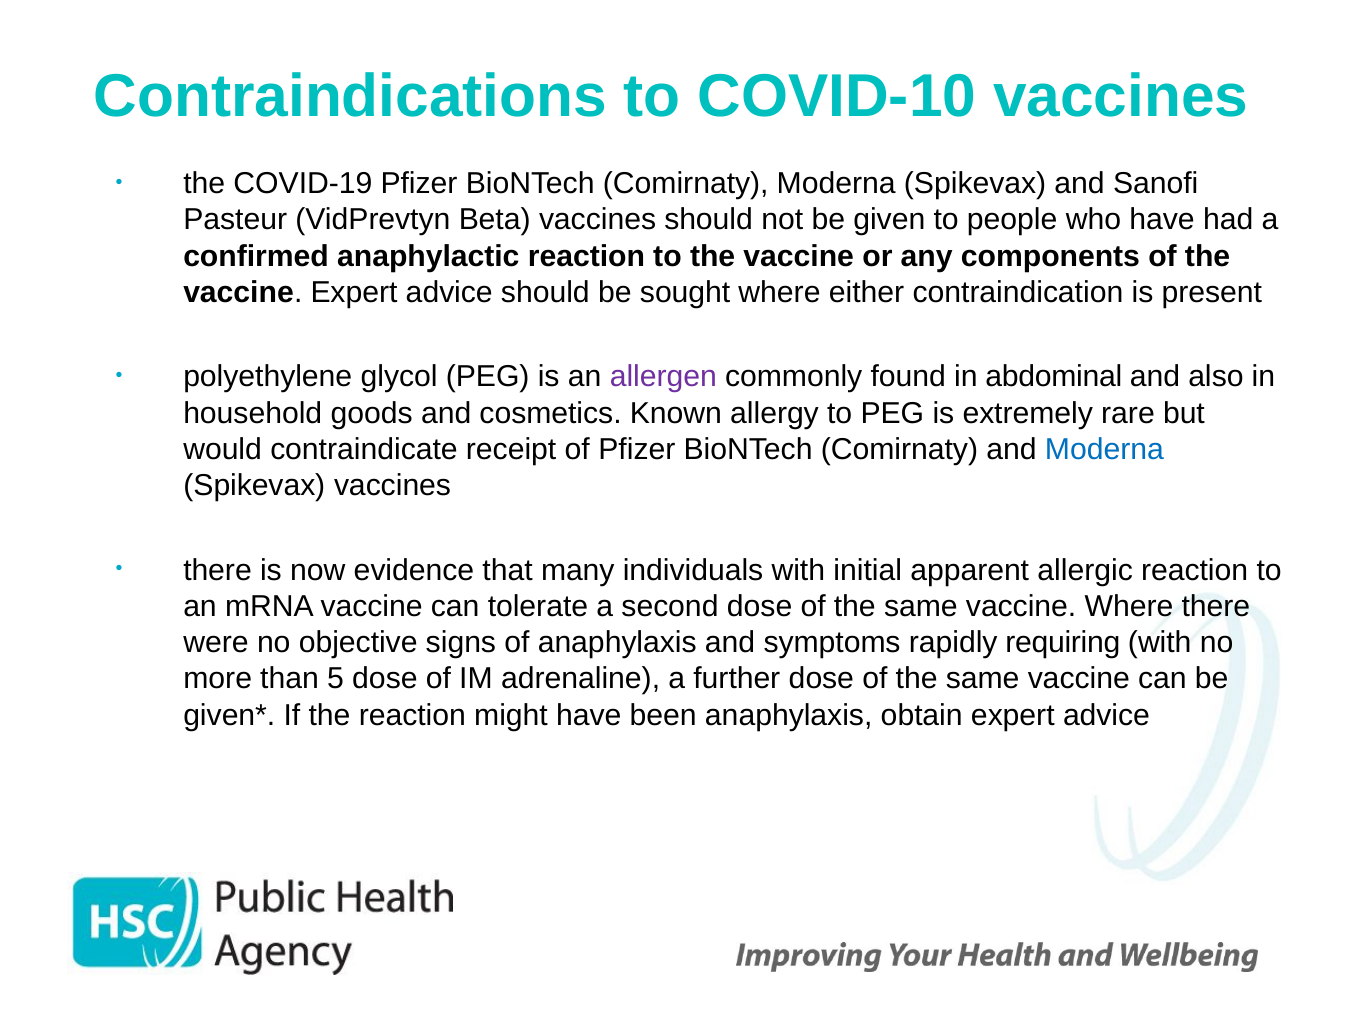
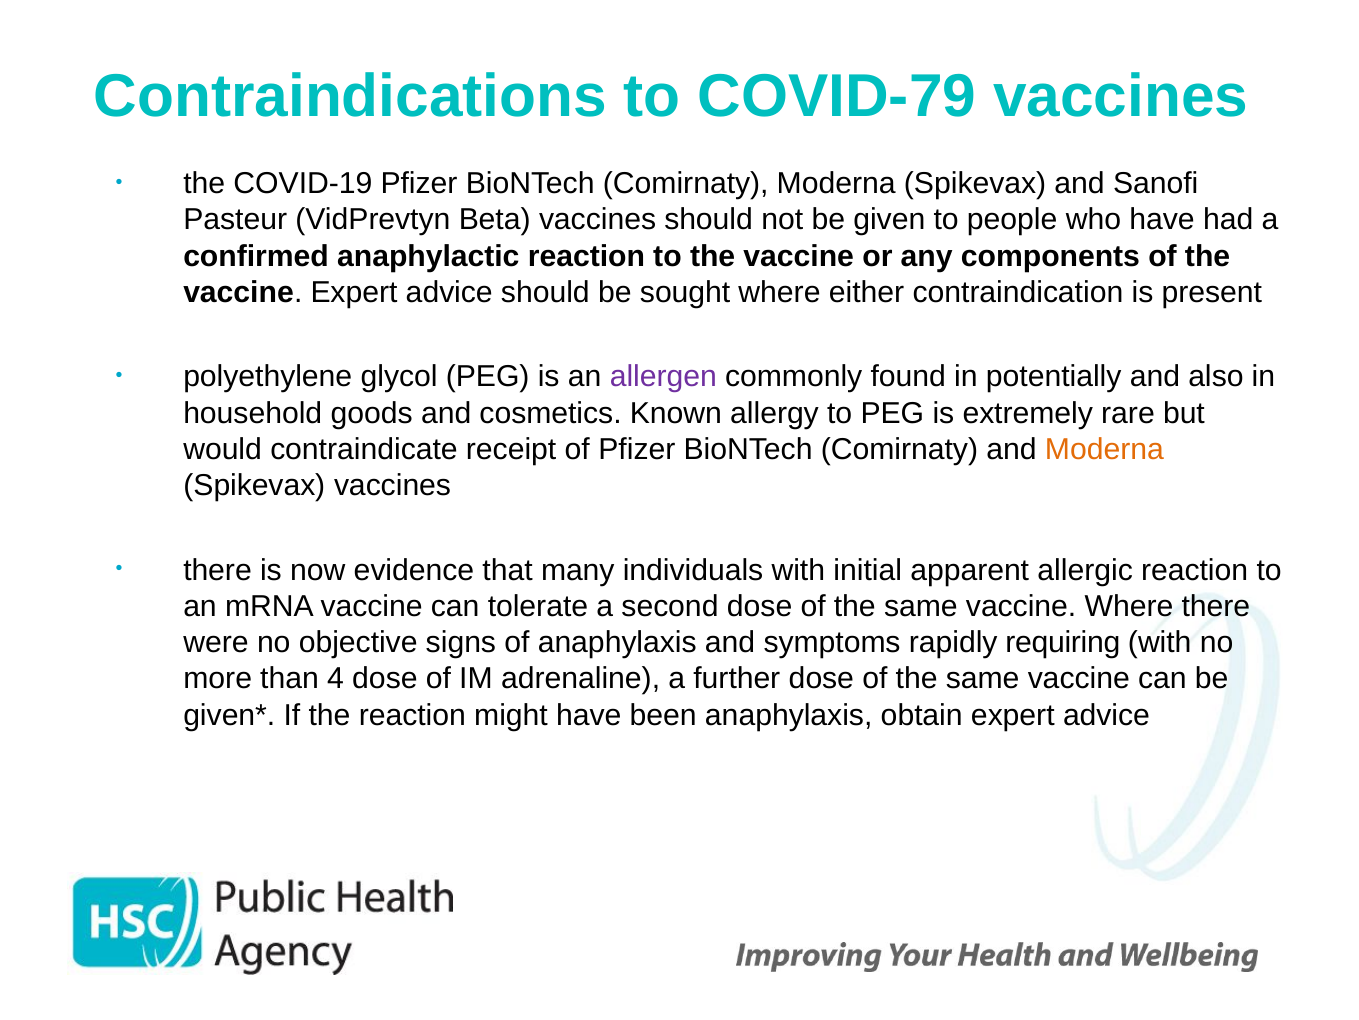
COVID-10: COVID-10 -> COVID-79
abdominal: abdominal -> potentially
Moderna at (1104, 449) colour: blue -> orange
5: 5 -> 4
